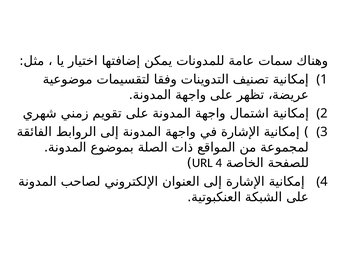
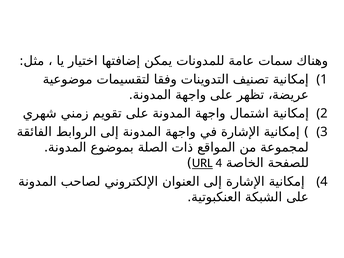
URL underline: none -> present
